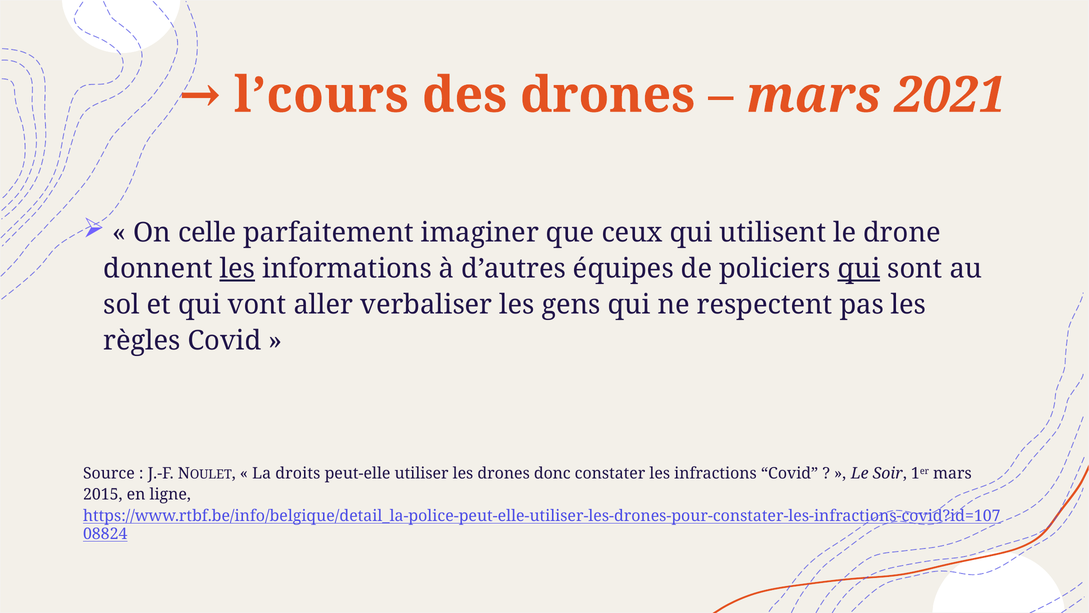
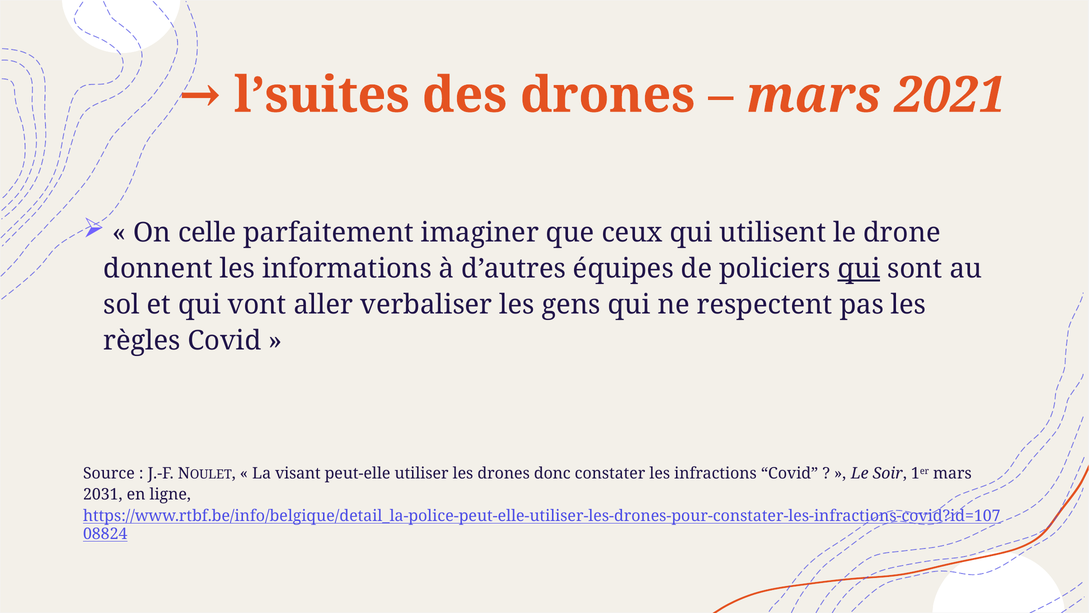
l’cours: l’cours -> l’suites
les at (237, 269) underline: present -> none
droits: droits -> visant
2015: 2015 -> 2031
